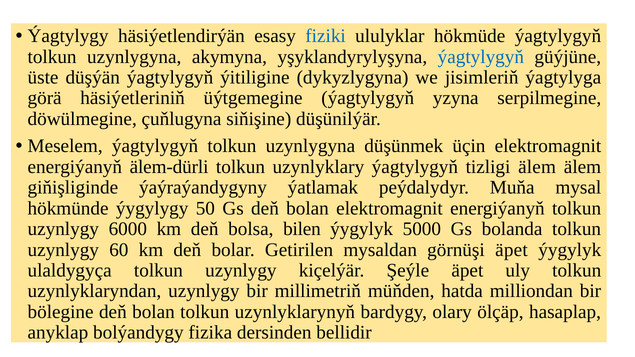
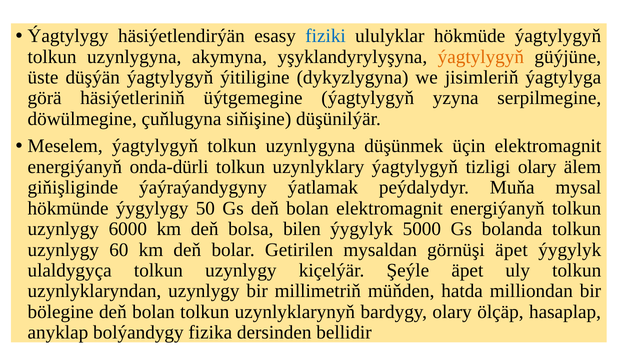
ýagtylygyň at (481, 57) colour: blue -> orange
älem-dürli: älem-dürli -> onda-dürli
tizligi älem: älem -> olary
